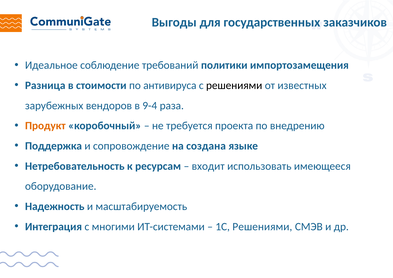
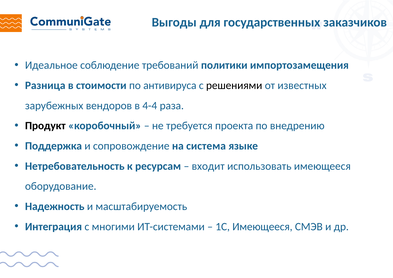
9-4: 9-4 -> 4-4
Продукт colour: orange -> black
создана: создана -> система
1C Решениями: Решениями -> Имеющееся
